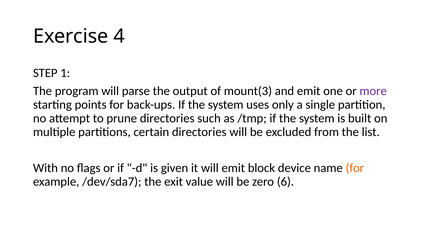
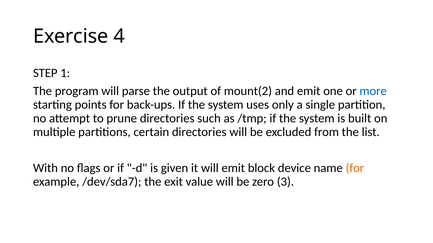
mount(3: mount(3 -> mount(2
more colour: purple -> blue
6: 6 -> 3
